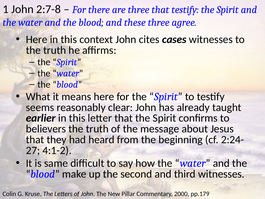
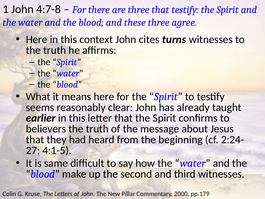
2:7-8: 2:7-8 -> 4:7-8
cases: cases -> turns
4:1-2: 4:1-2 -> 4:1-5
